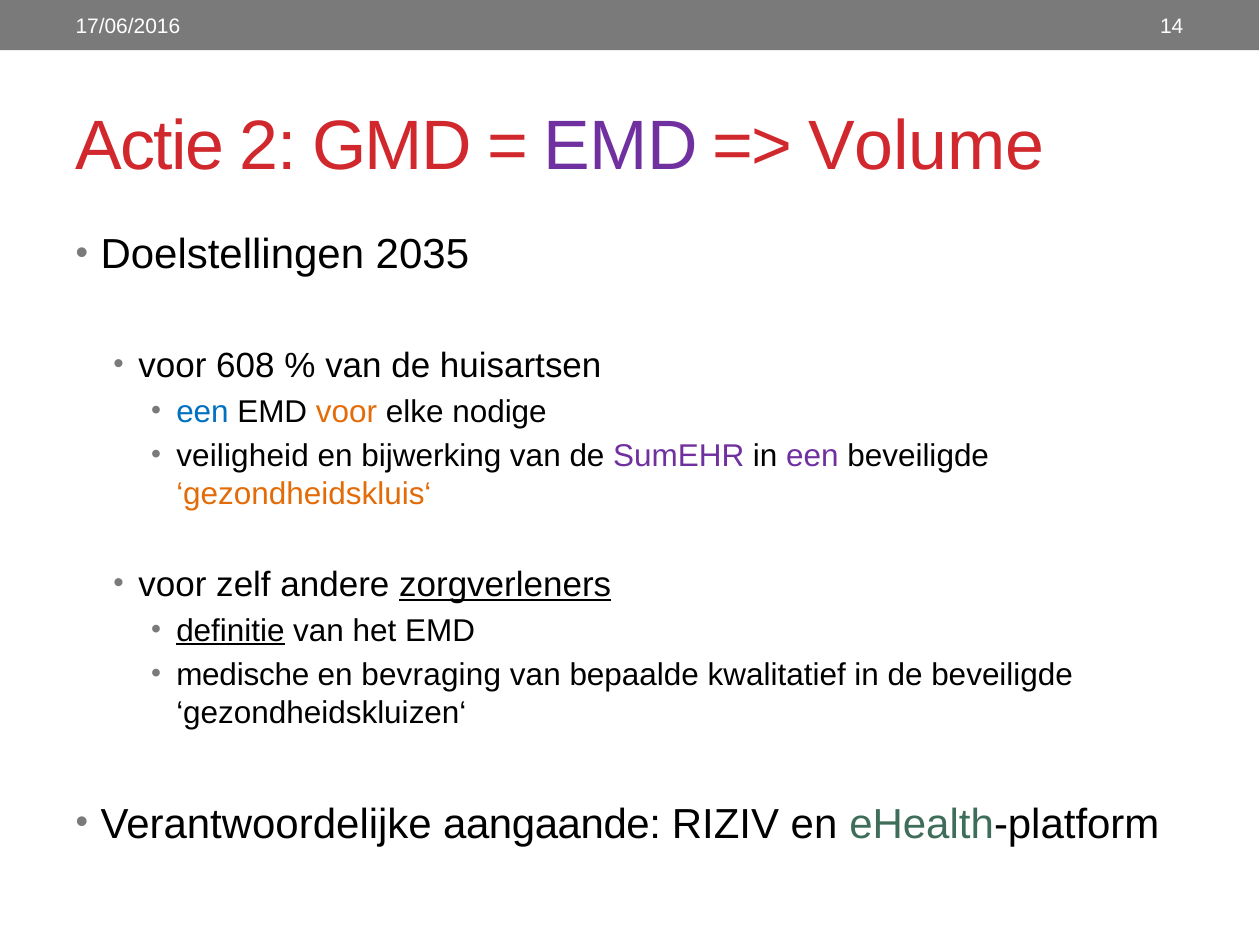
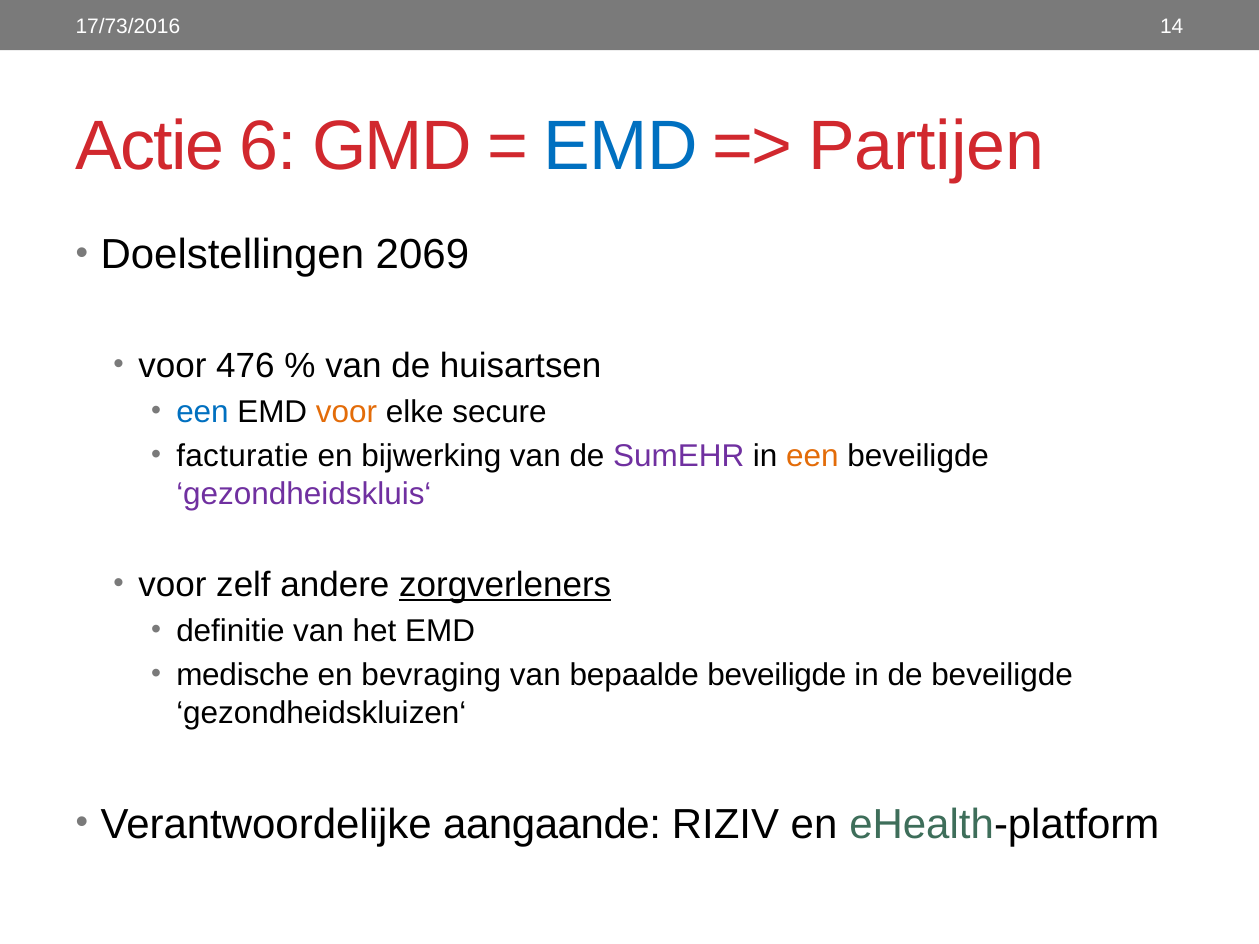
17/06/2016: 17/06/2016 -> 17/73/2016
2: 2 -> 6
EMD at (621, 147) colour: purple -> blue
Volume: Volume -> Partijen
2035: 2035 -> 2069
608: 608 -> 476
nodige: nodige -> secure
veiligheid: veiligheid -> facturatie
een at (812, 456) colour: purple -> orange
gezondheidskluis‘ colour: orange -> purple
definitie underline: present -> none
bepaalde kwalitatief: kwalitatief -> beveiligde
